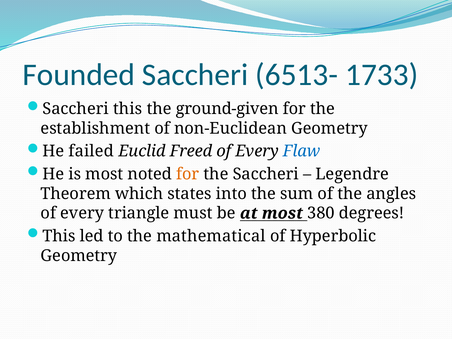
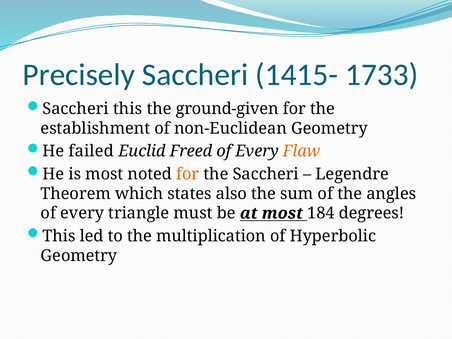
Founded: Founded -> Precisely
6513-: 6513- -> 1415-
Flaw colour: blue -> orange
into: into -> also
380: 380 -> 184
mathematical: mathematical -> multiplication
